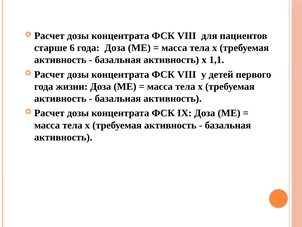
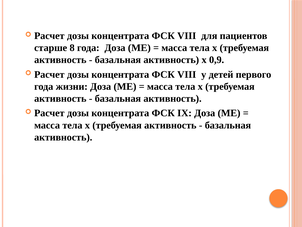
6: 6 -> 8
1,1: 1,1 -> 0,9
